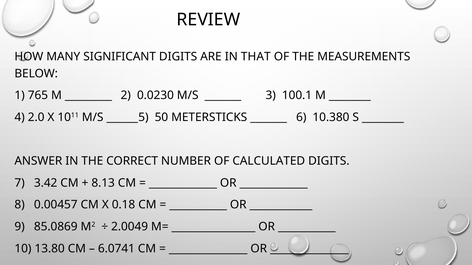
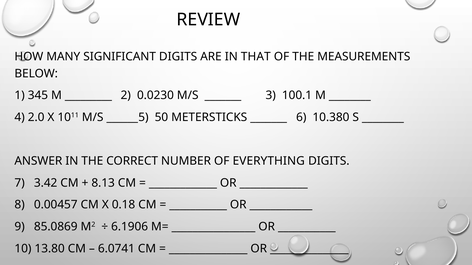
765: 765 -> 345
CALCULATED: CALCULATED -> EVERYTHING
2.0049: 2.0049 -> 6.1906
